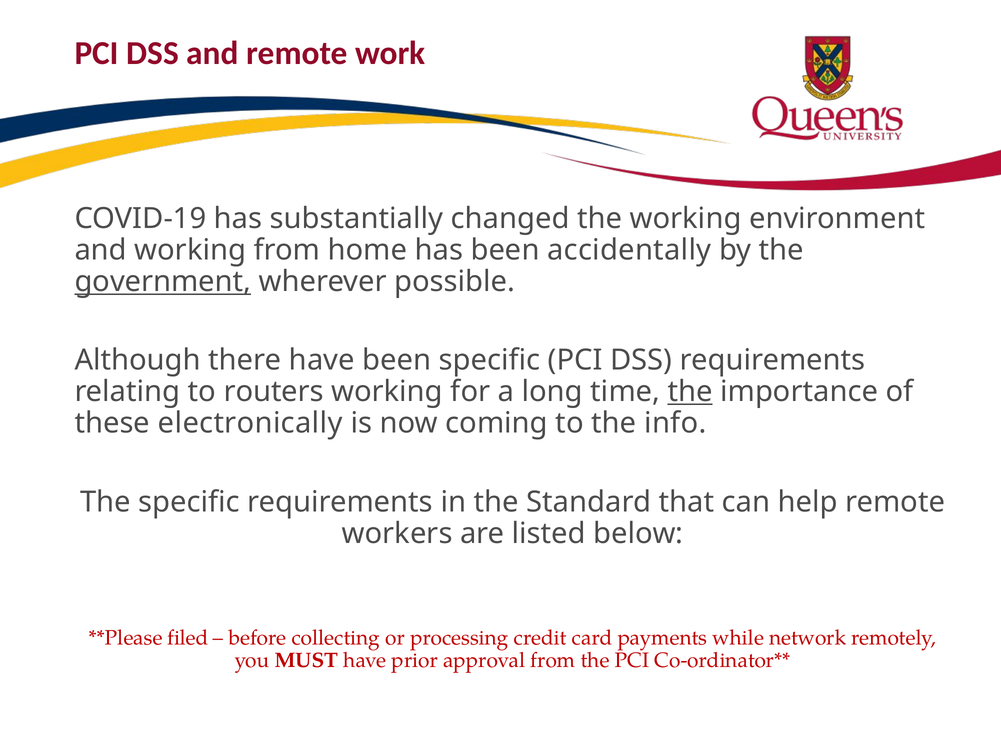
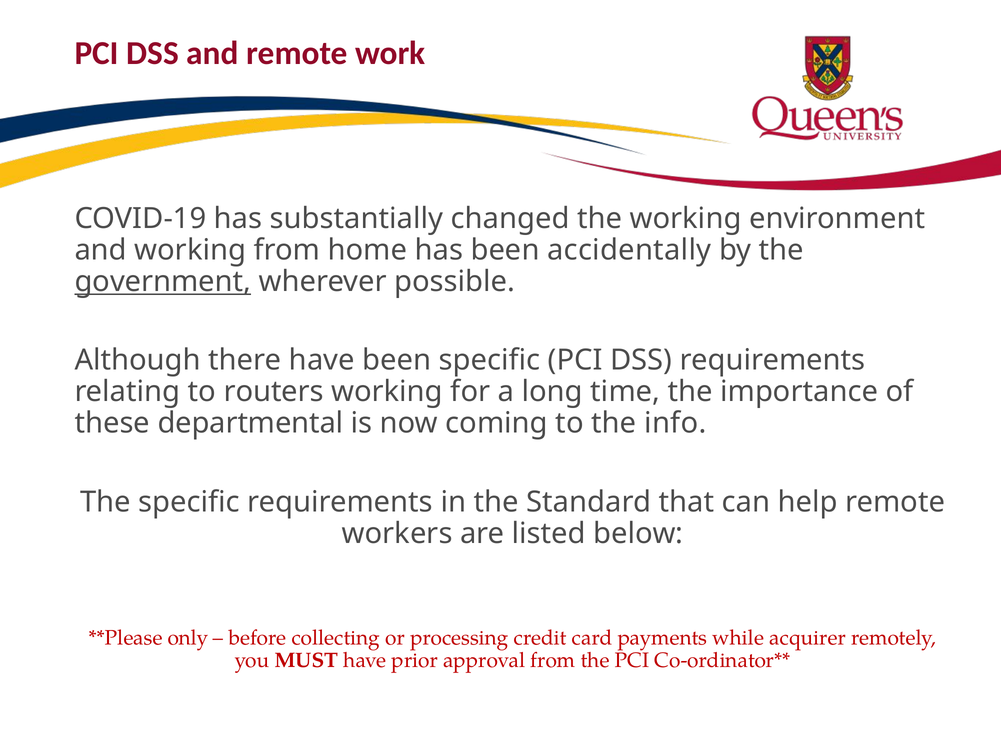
the at (690, 392) underline: present -> none
electronically: electronically -> departmental
filed: filed -> only
network: network -> acquirer
